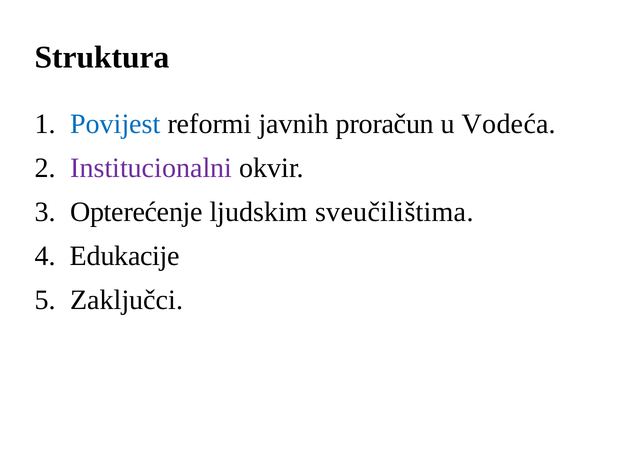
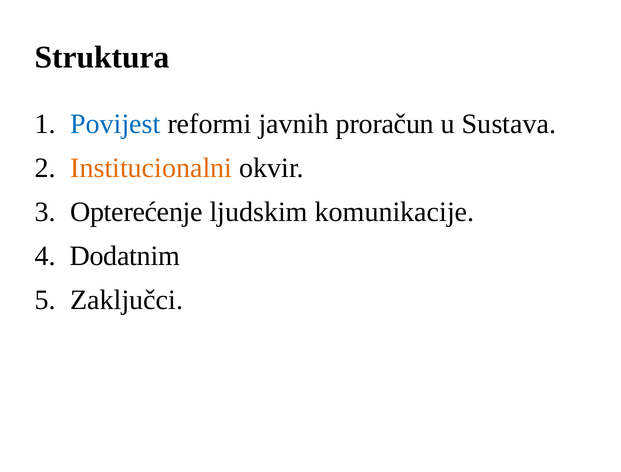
Vodeća: Vodeća -> Sustava
Institucionalni colour: purple -> orange
sveučilištima: sveučilištima -> komunikacije
Edukacije: Edukacije -> Dodatnim
